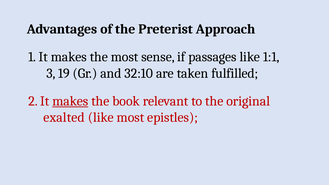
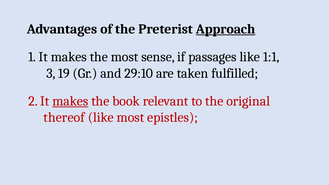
Approach underline: none -> present
32:10: 32:10 -> 29:10
exalted: exalted -> thereof
